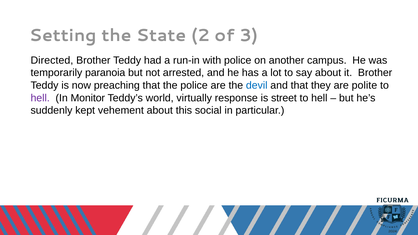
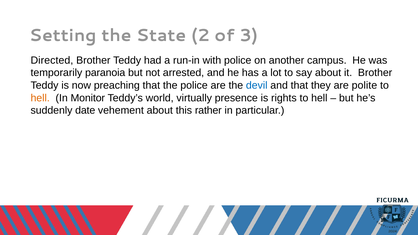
hell at (40, 98) colour: purple -> orange
response: response -> presence
street: street -> rights
kept: kept -> date
social: social -> rather
